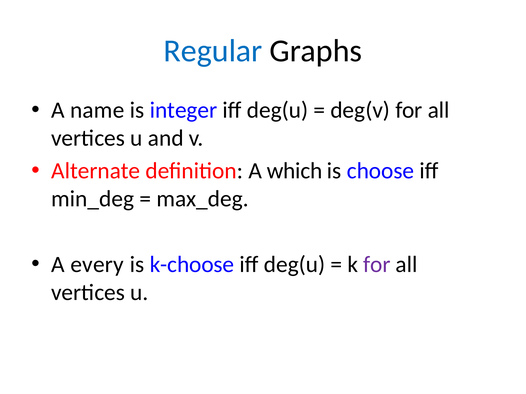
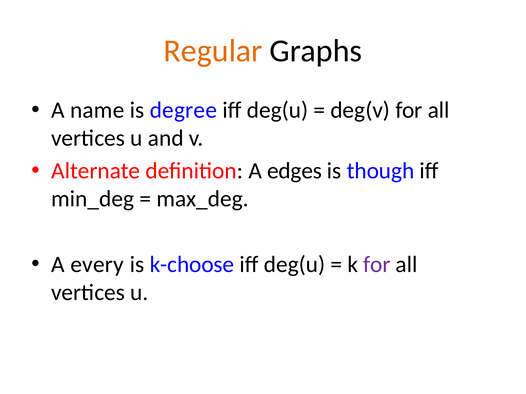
Regular colour: blue -> orange
integer: integer -> degree
which: which -> edges
choose: choose -> though
